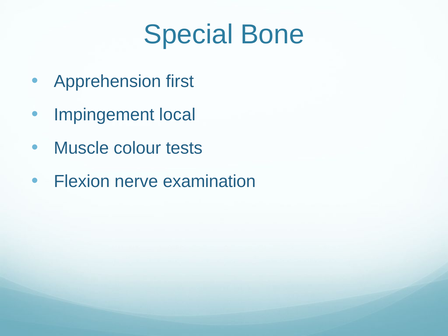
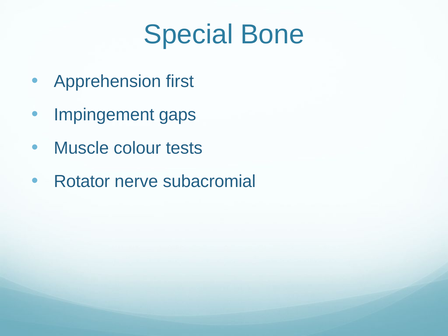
local: local -> gaps
Flexion: Flexion -> Rotator
examination: examination -> subacromial
